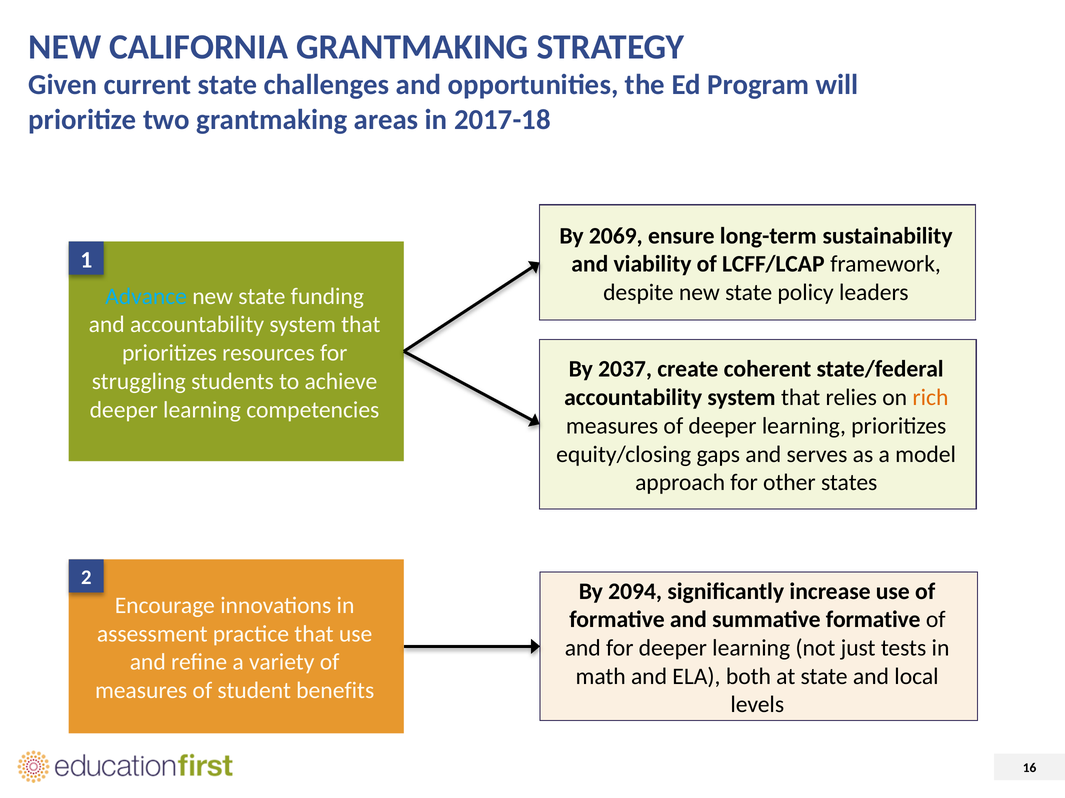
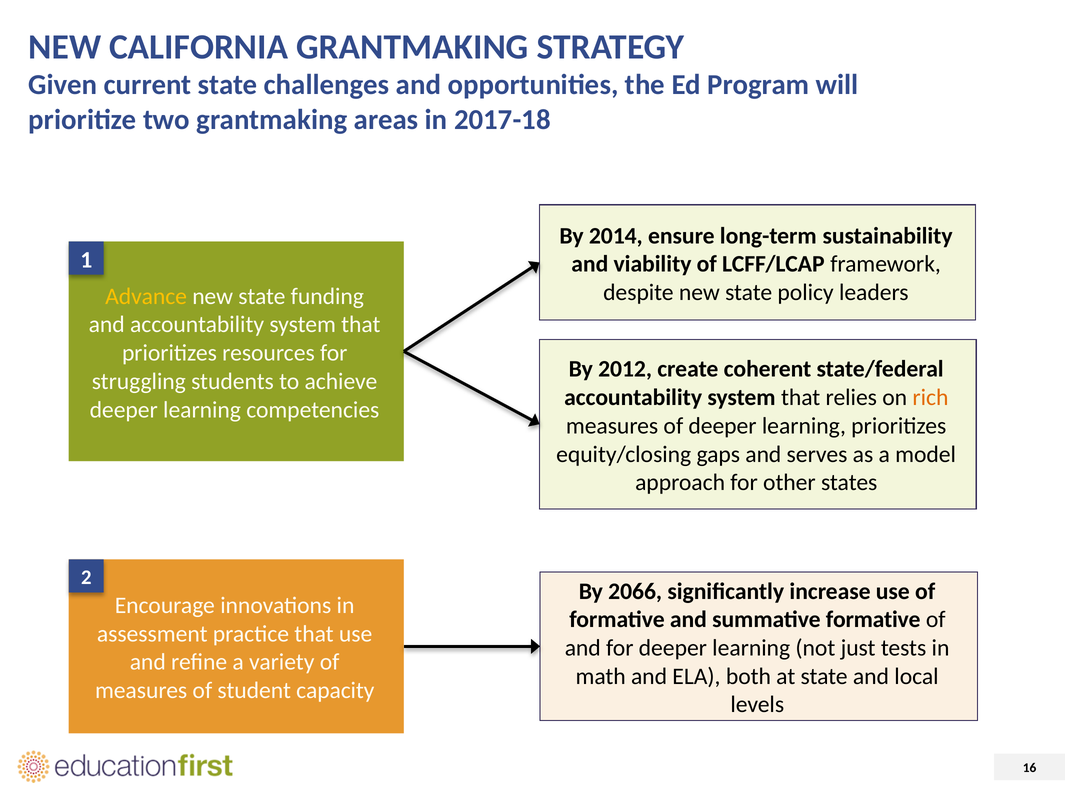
2069: 2069 -> 2014
Advance colour: light blue -> yellow
2037: 2037 -> 2012
2094: 2094 -> 2066
benefits: benefits -> capacity
